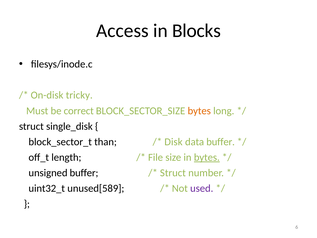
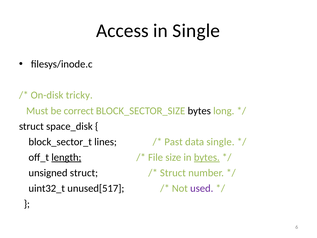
in Blocks: Blocks -> Single
bytes at (199, 111) colour: orange -> black
single_disk: single_disk -> space_disk
than: than -> lines
Disk: Disk -> Past
data buffer: buffer -> single
length underline: none -> present
unsigned buffer: buffer -> struct
unused[589: unused[589 -> unused[517
